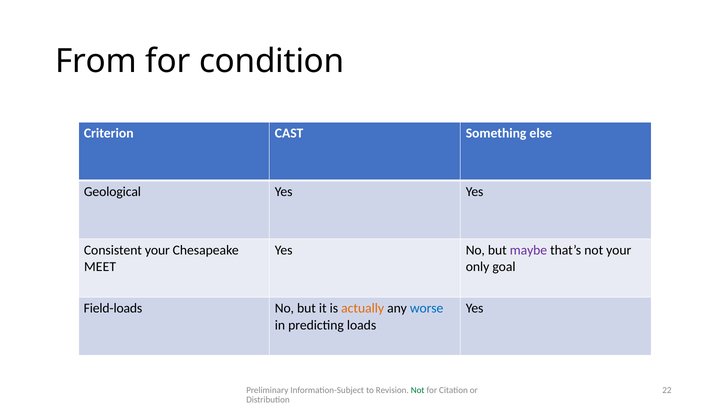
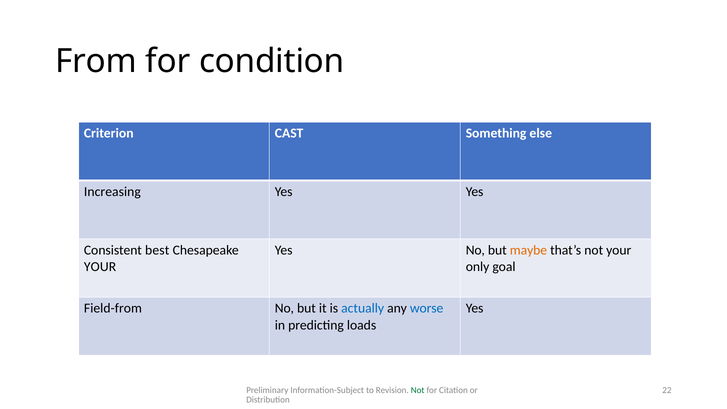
Geological: Geological -> Increasing
Consistent your: your -> best
maybe colour: purple -> orange
MEET at (100, 267): MEET -> YOUR
Field-loads: Field-loads -> Field-from
actually colour: orange -> blue
